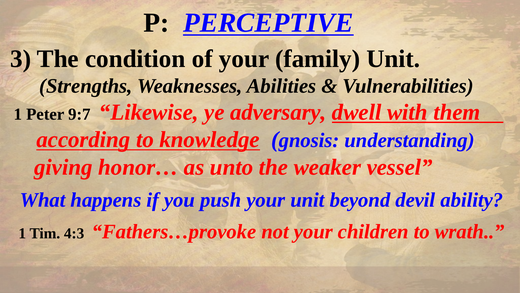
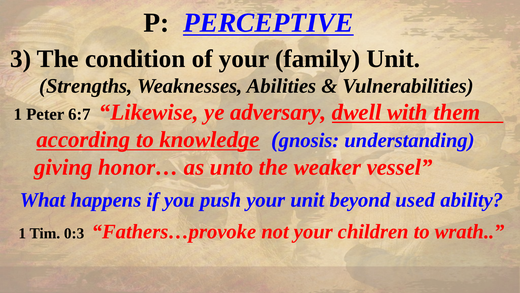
9:7: 9:7 -> 6:7
devil: devil -> used
4:3: 4:3 -> 0:3
